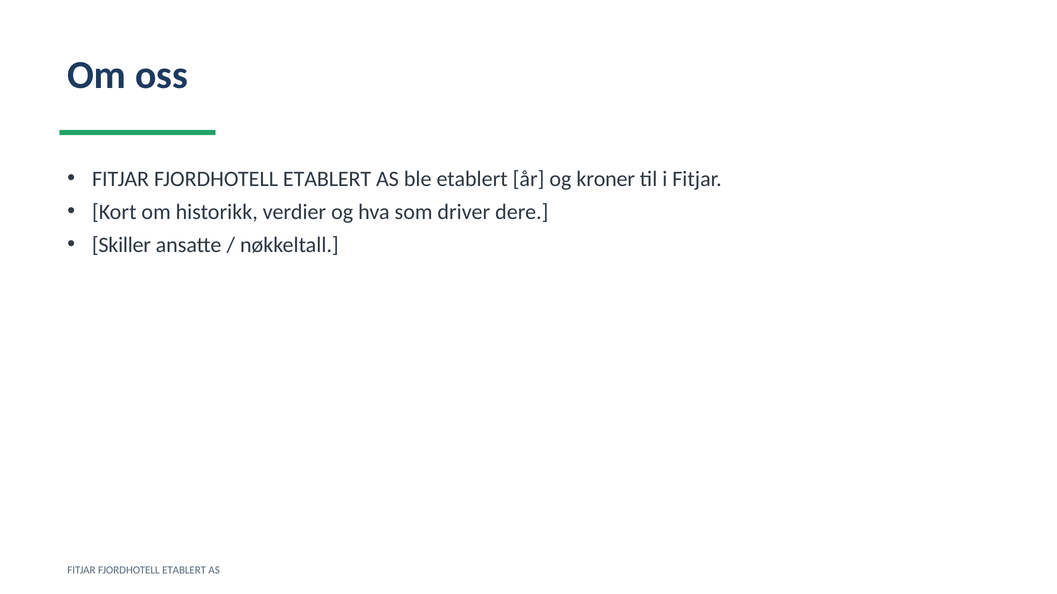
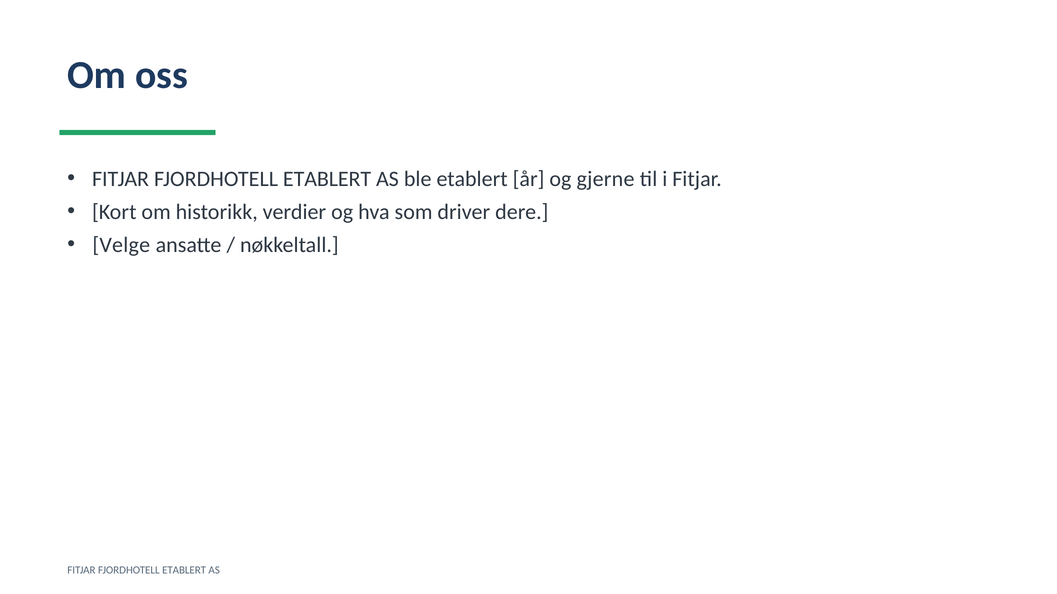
kroner: kroner -> gjerne
Skiller: Skiller -> Velge
